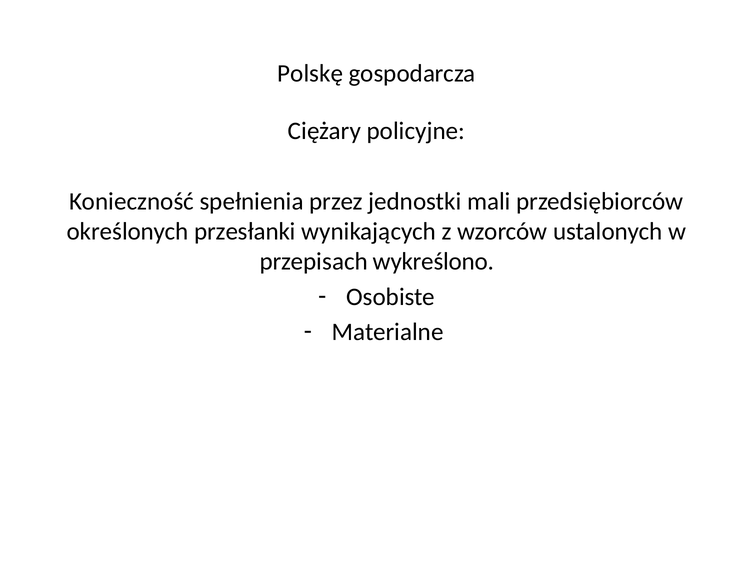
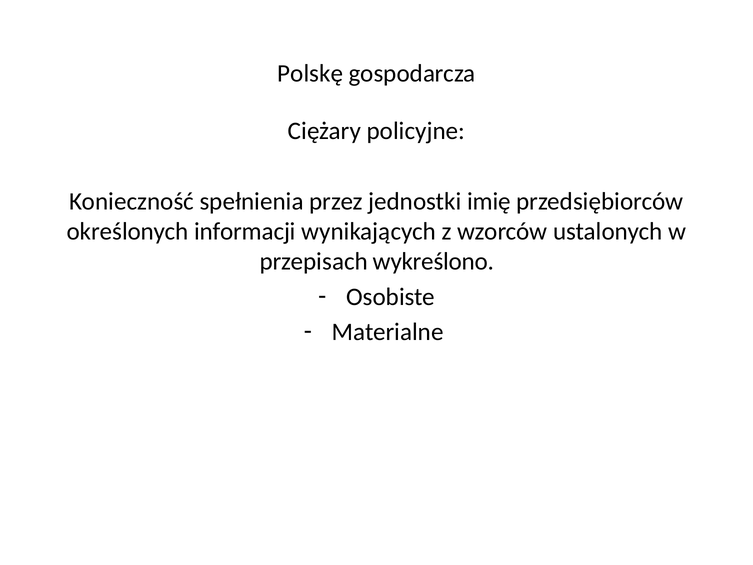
mali: mali -> imię
przesłanki: przesłanki -> informacji
